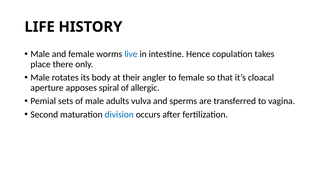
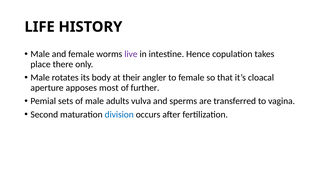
live colour: blue -> purple
spiral: spiral -> most
allergic: allergic -> further
